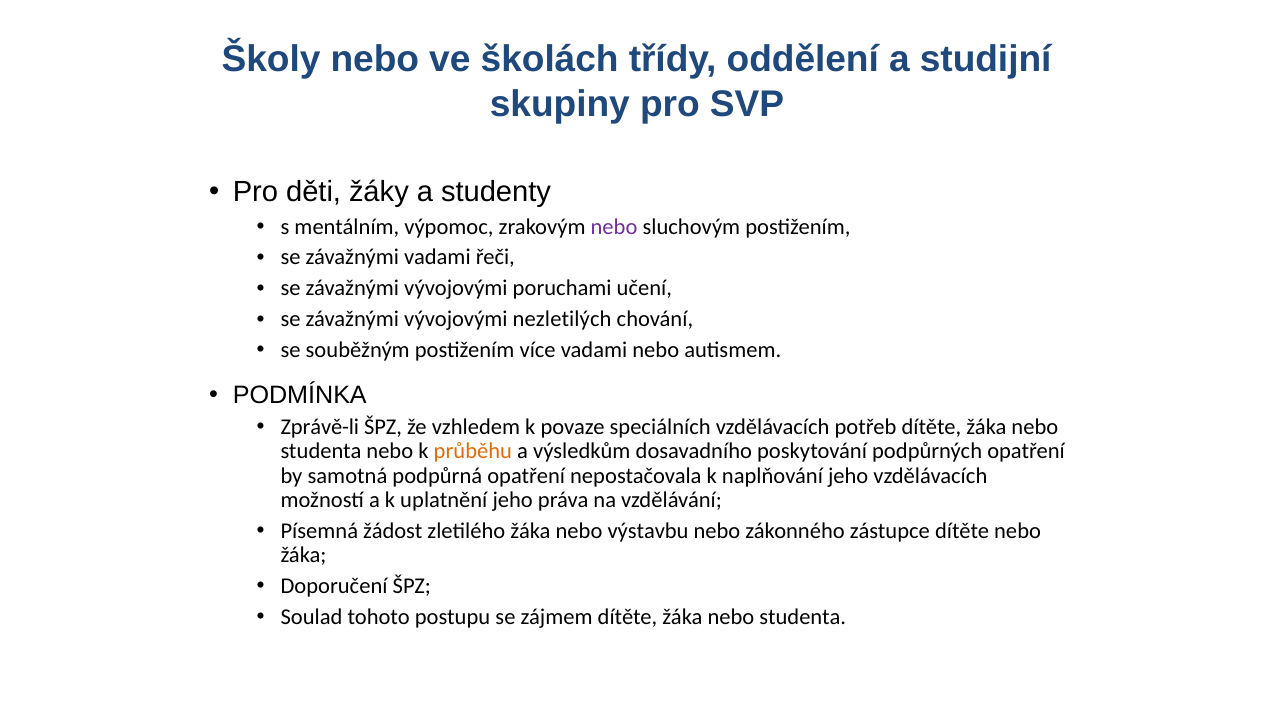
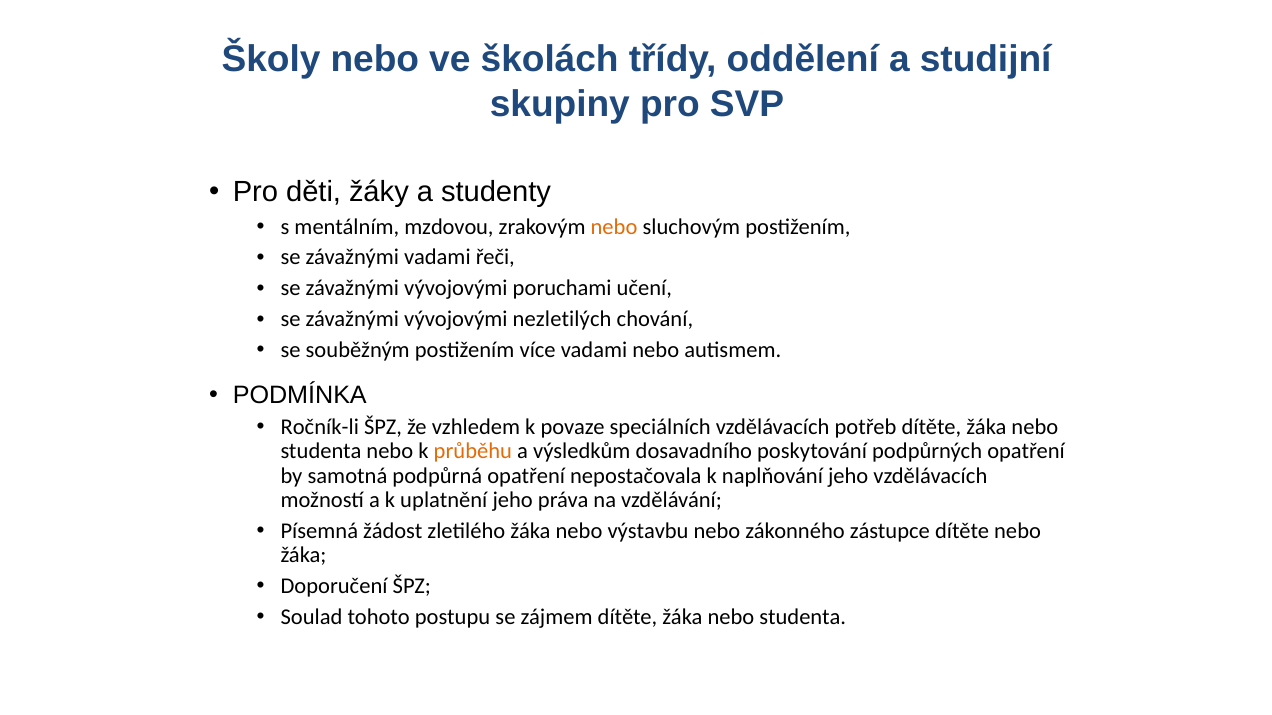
výpomoc: výpomoc -> mzdovou
nebo at (614, 227) colour: purple -> orange
Zprávě-li: Zprávě-li -> Ročník-li
